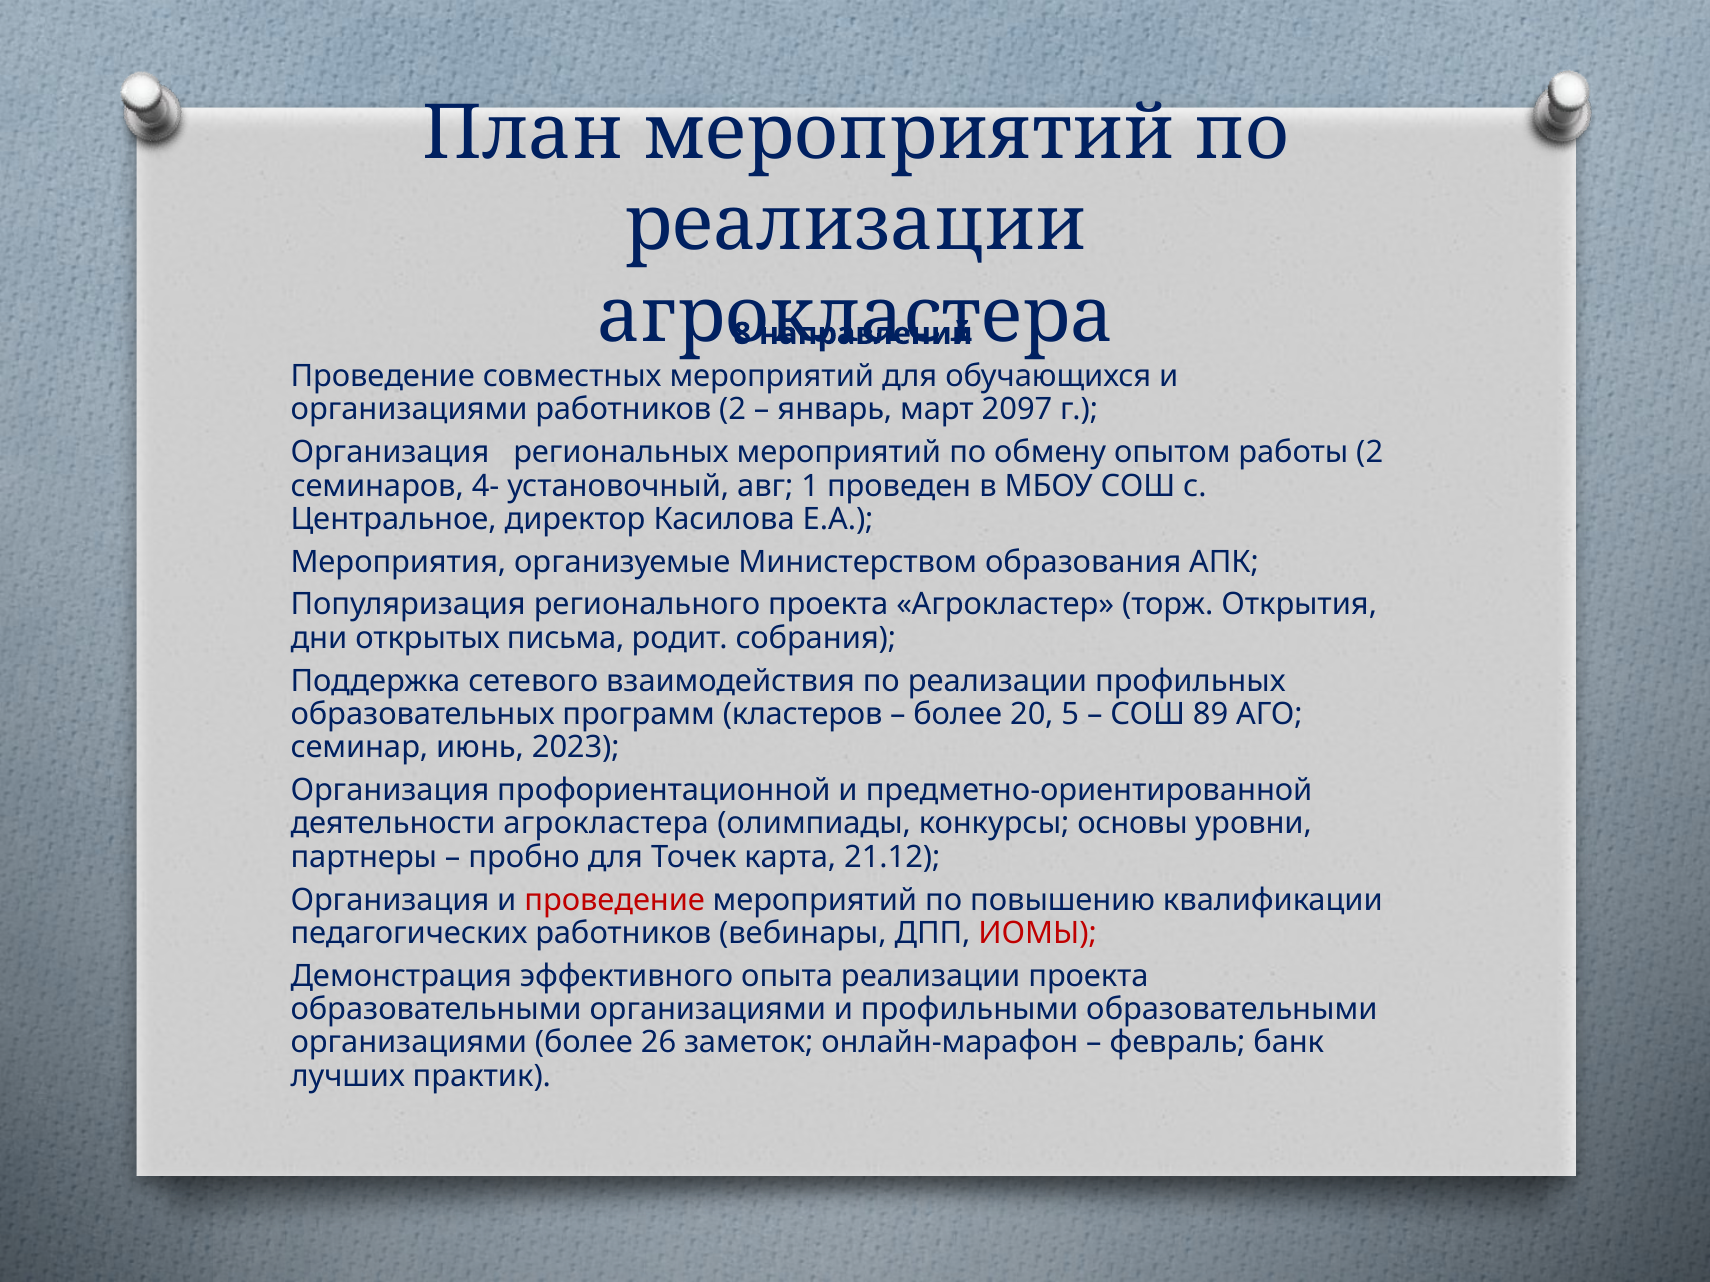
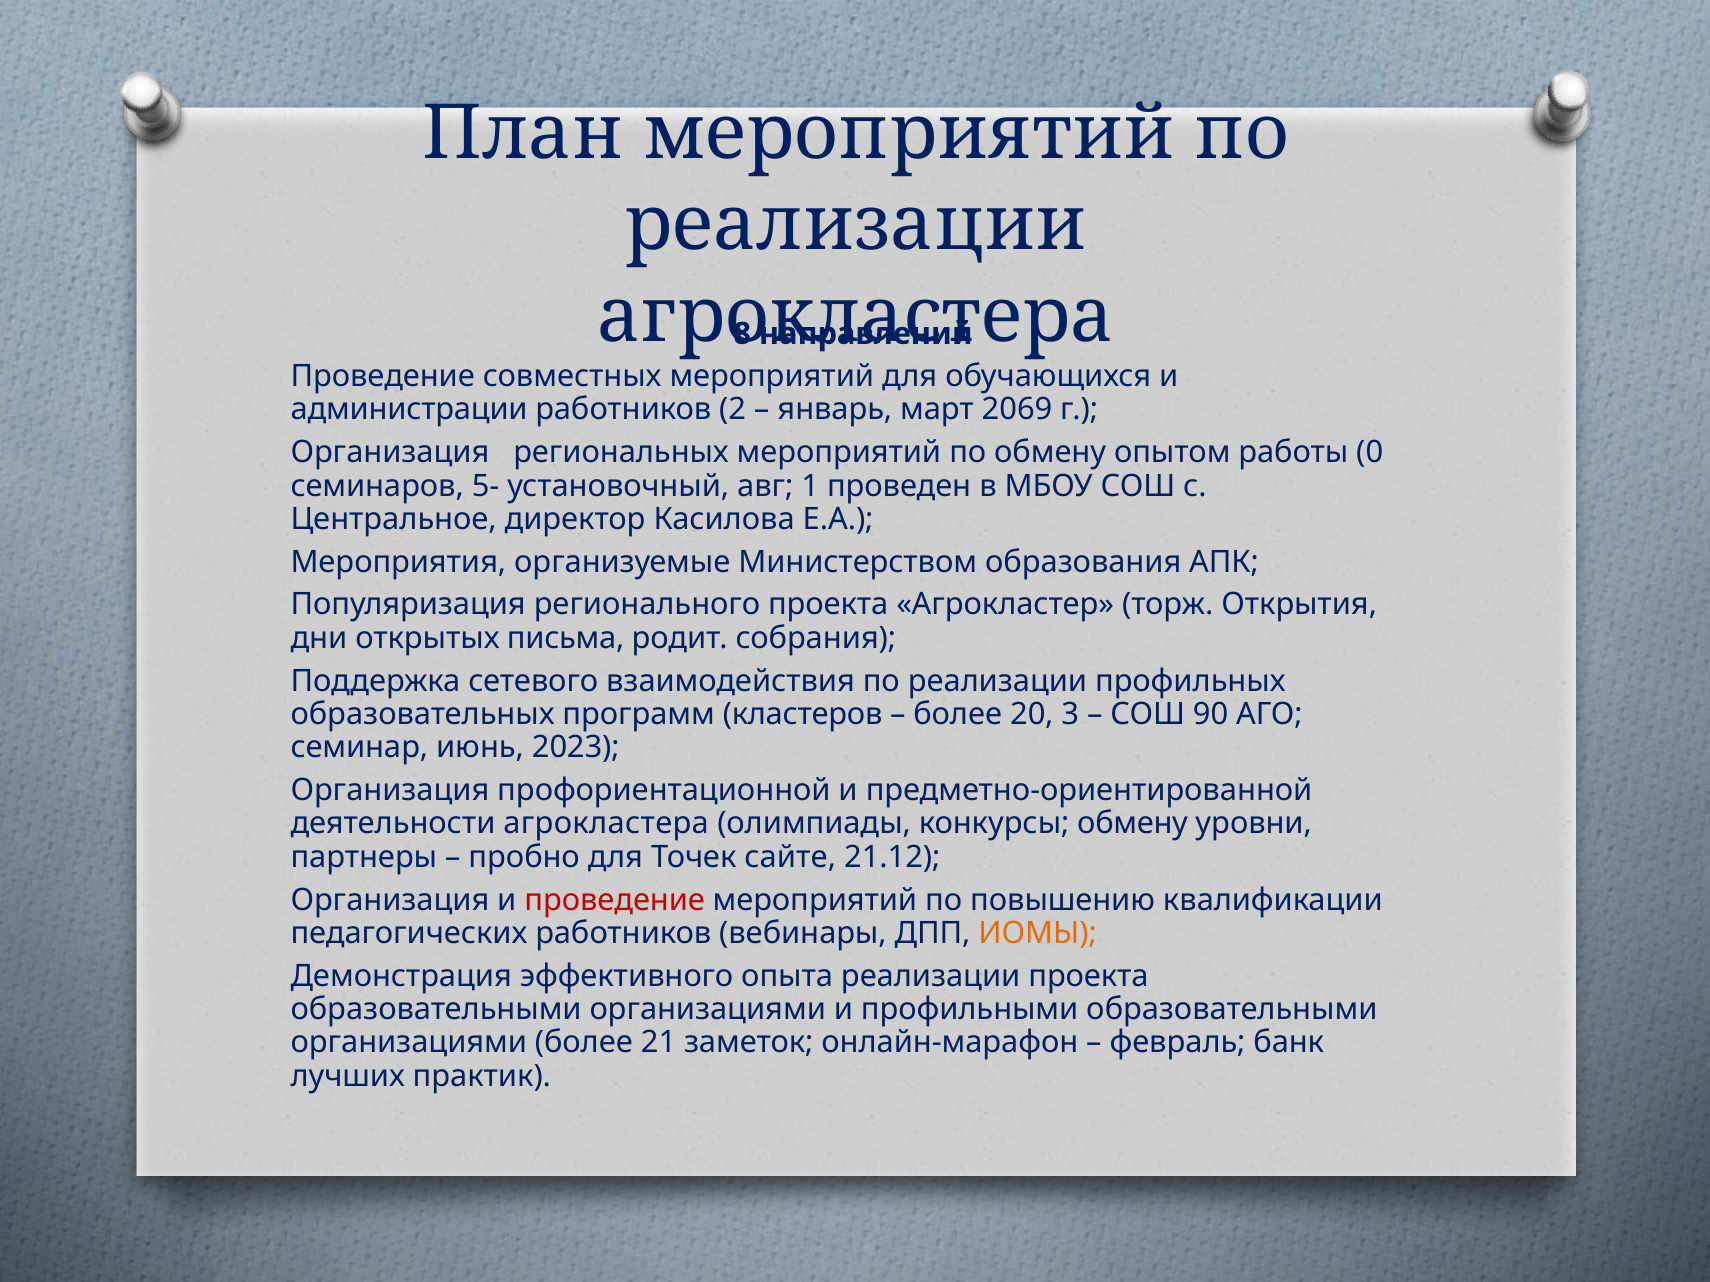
организациями at (409, 410): организациями -> администрации
2097: 2097 -> 2069
работы 2: 2 -> 0
4-: 4- -> 5-
5: 5 -> 3
89: 89 -> 90
конкурсы основы: основы -> обмену
карта: карта -> сайте
ИОМЫ colour: red -> orange
26: 26 -> 21
